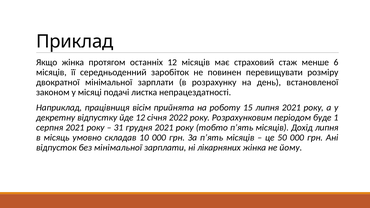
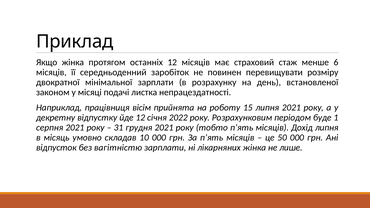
без мінімальної: мінімальної -> вагітністю
йому: йому -> лише
